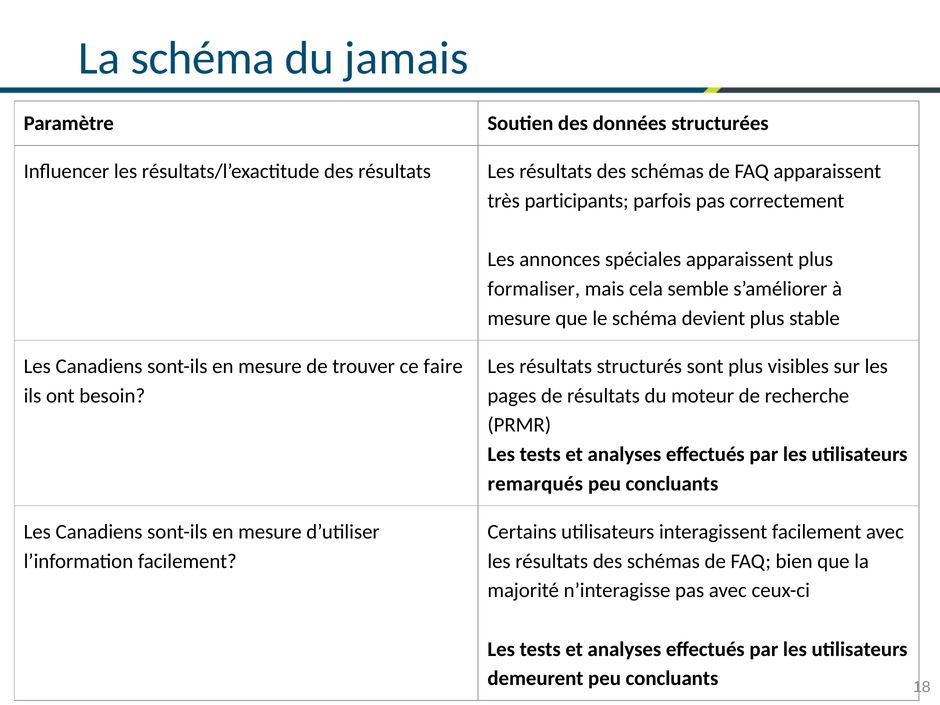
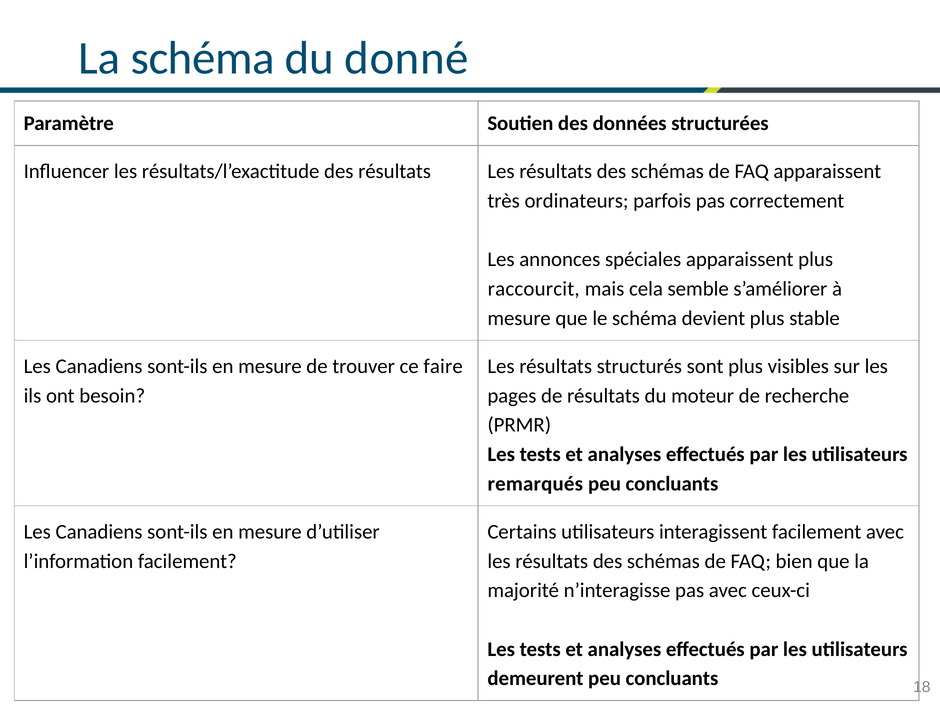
jamais: jamais -> donné
participants: participants -> ordinateurs
formaliser: formaliser -> raccourcit
